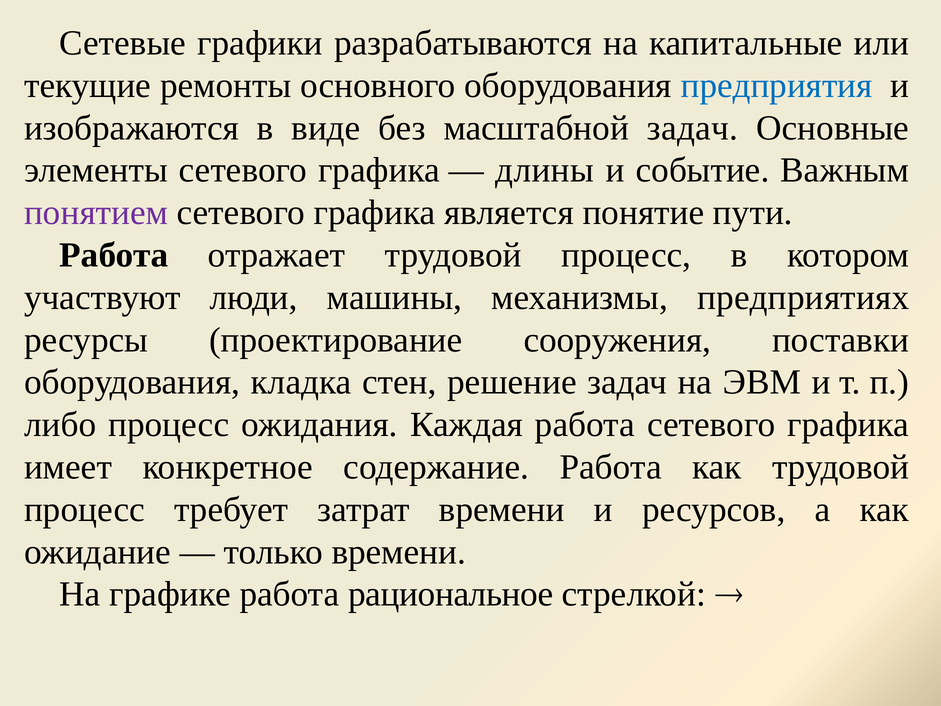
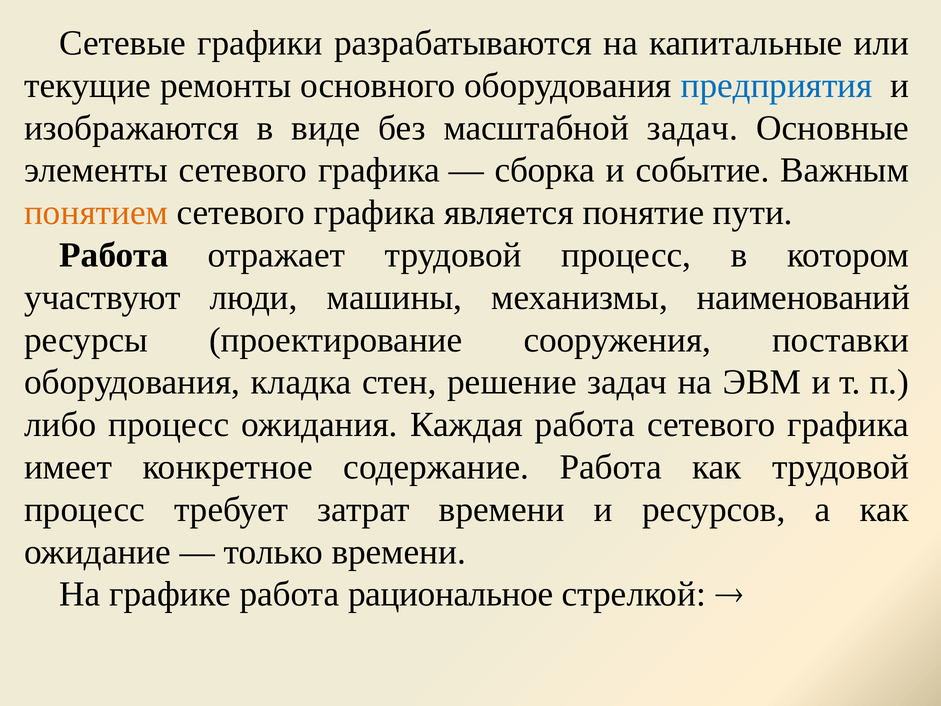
длины: длины -> сборка
понятием colour: purple -> orange
предприятиях: предприятиях -> наименований
